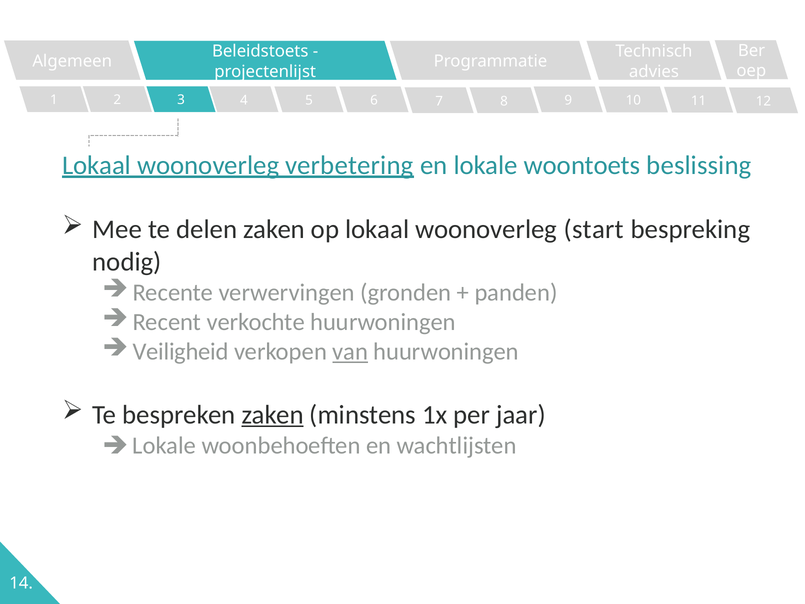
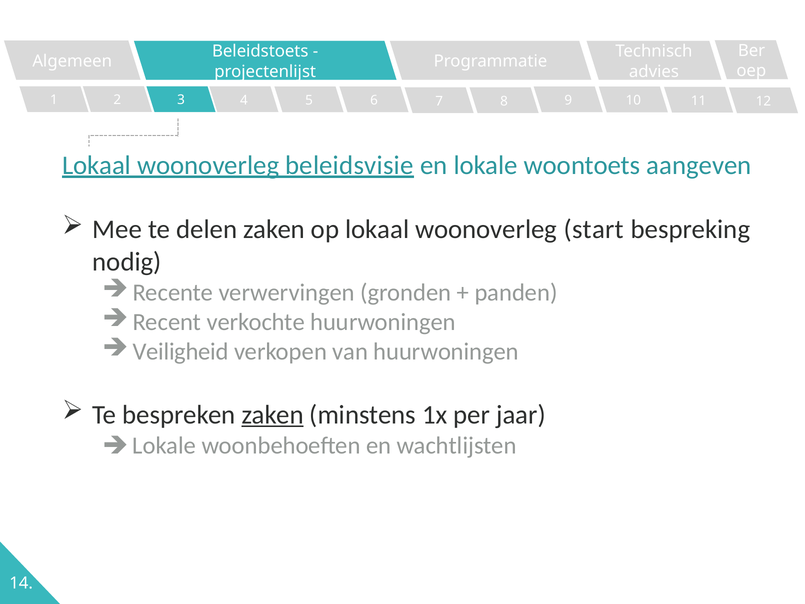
verbetering: verbetering -> beleidsvisie
beslissing: beslissing -> aangeven
van underline: present -> none
